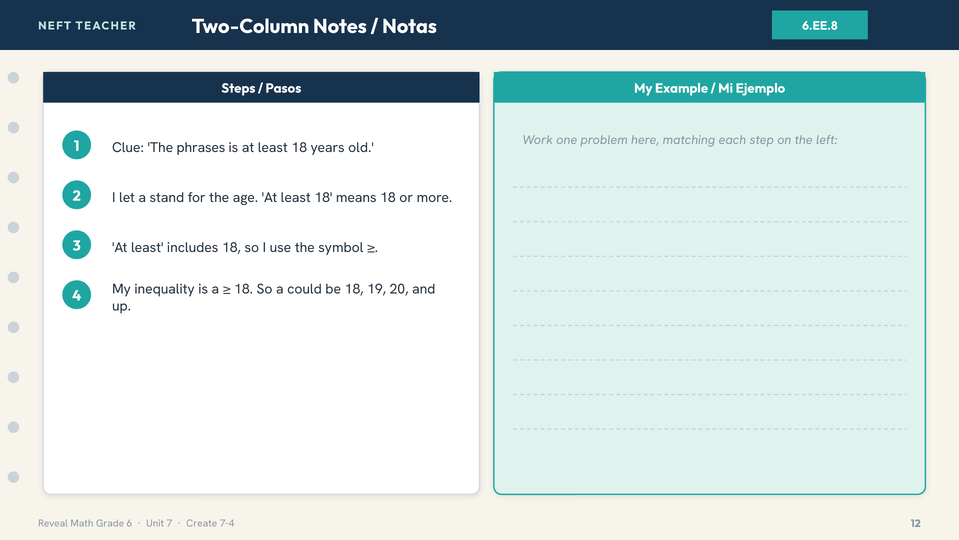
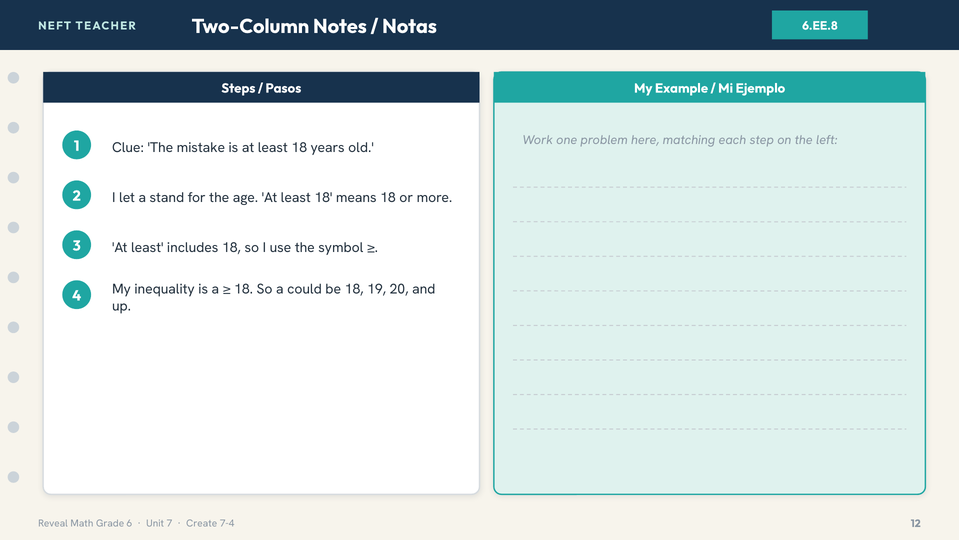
phrases: phrases -> mistake
